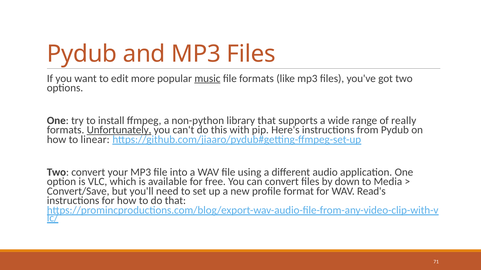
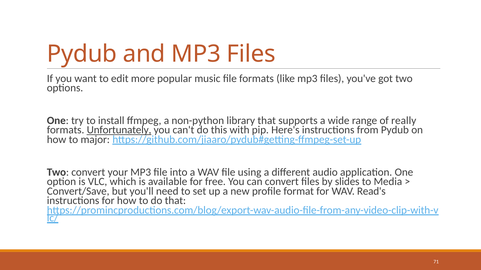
music underline: present -> none
linear: linear -> major
down: down -> slides
